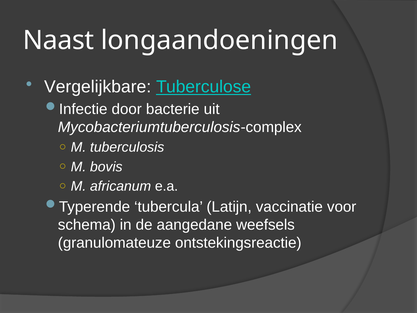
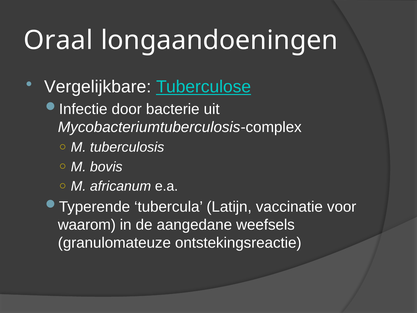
Naast: Naast -> Oraal
schema: schema -> waarom
